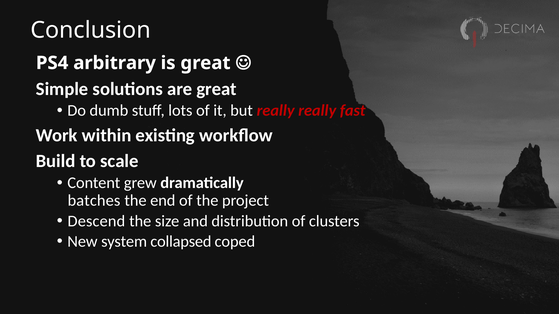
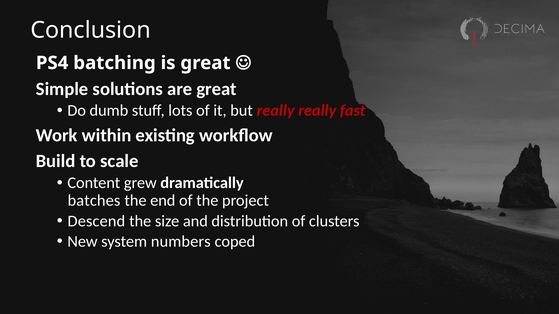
arbitrary: arbitrary -> batching
collapsed: collapsed -> numbers
